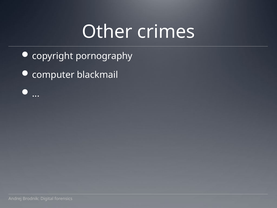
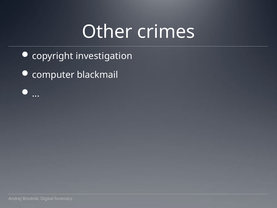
pornography: pornography -> investigation
